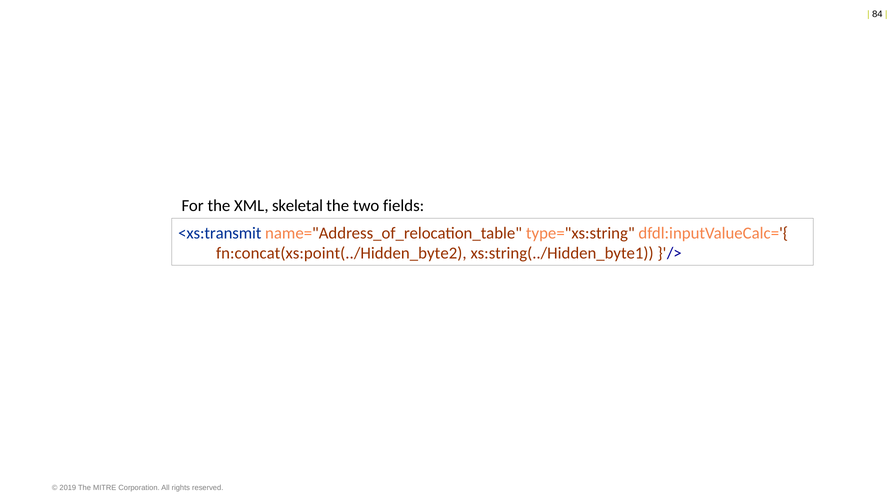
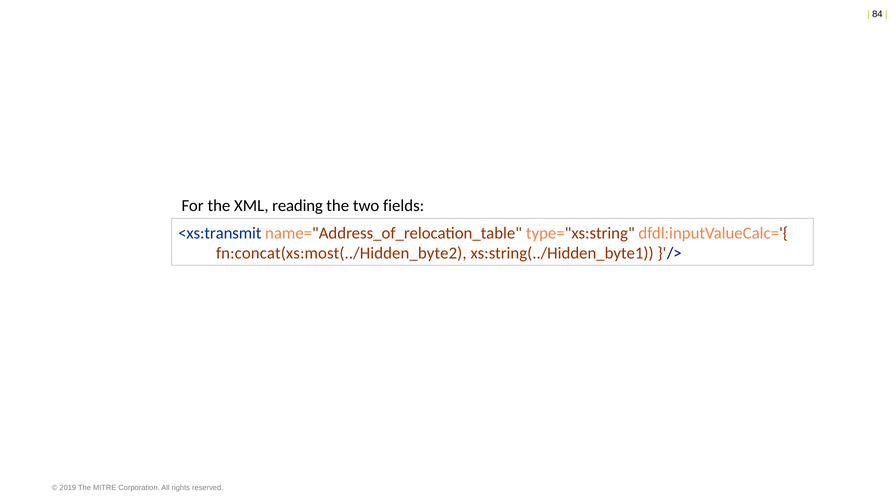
skeletal: skeletal -> reading
fn:concat(xs:point(../Hidden_byte2: fn:concat(xs:point(../Hidden_byte2 -> fn:concat(xs:most(../Hidden_byte2
